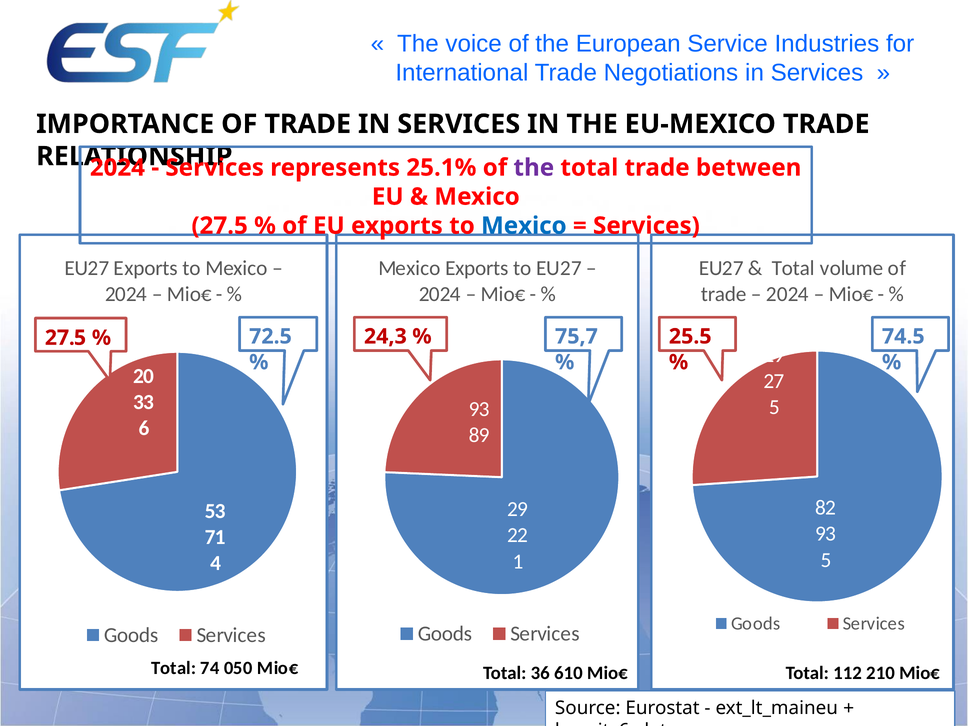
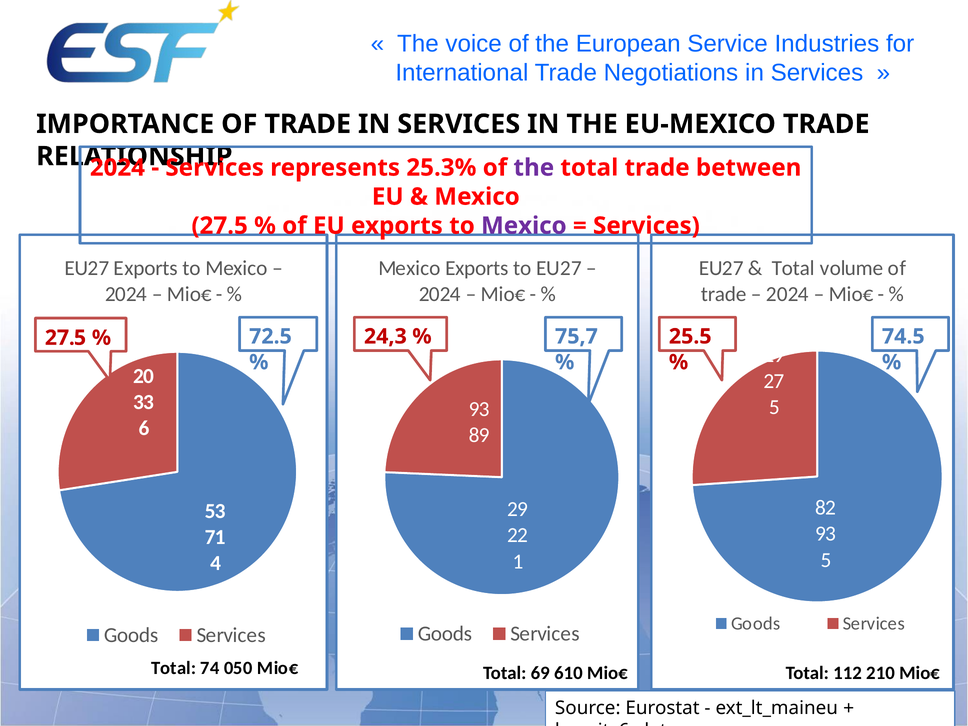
25.1%: 25.1% -> 25.3%
Mexico at (524, 226) colour: blue -> purple
36: 36 -> 69
